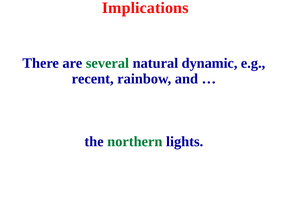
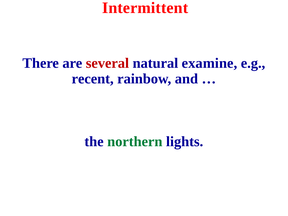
Implications: Implications -> Intermittent
several colour: green -> red
dynamic: dynamic -> examine
